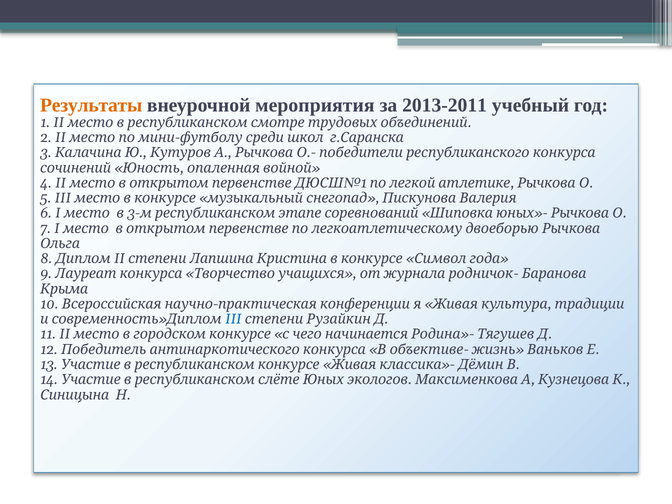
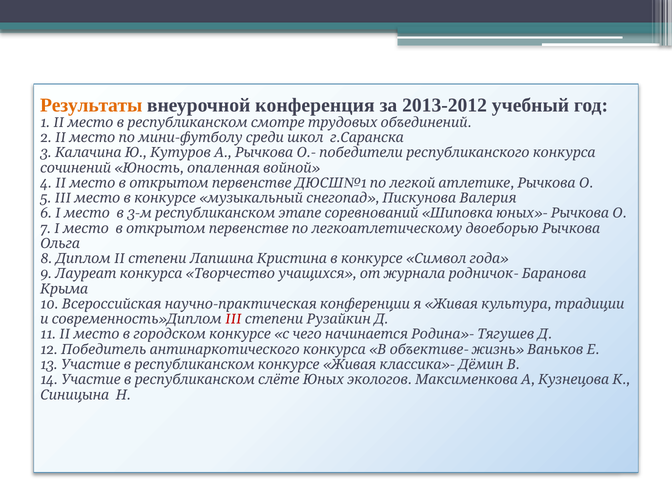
мероприятия: мероприятия -> конференция
2013-2011: 2013-2011 -> 2013-2012
III at (233, 319) colour: blue -> red
